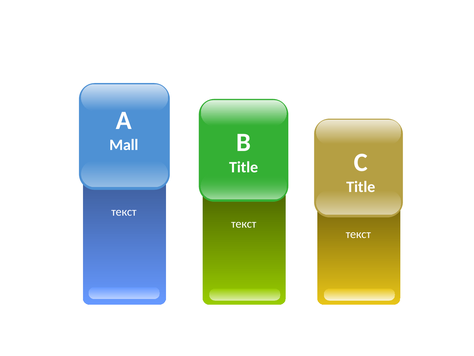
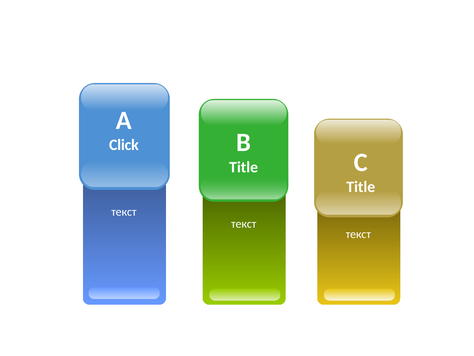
Mall: Mall -> Click
